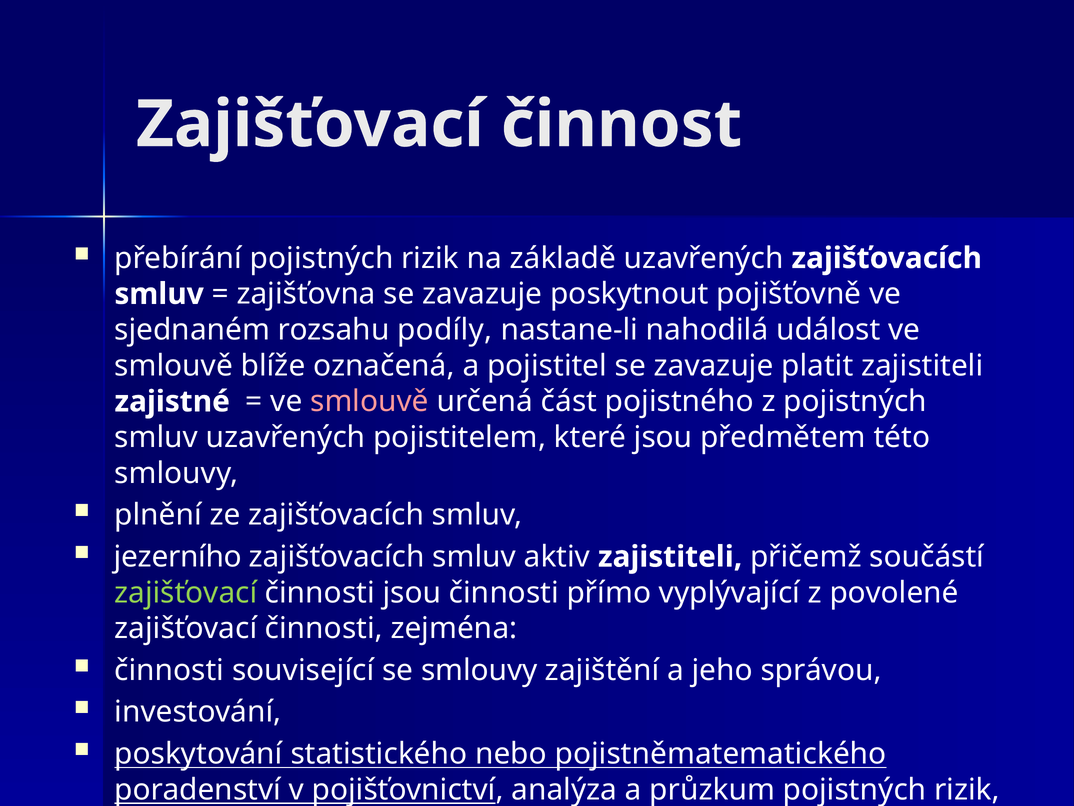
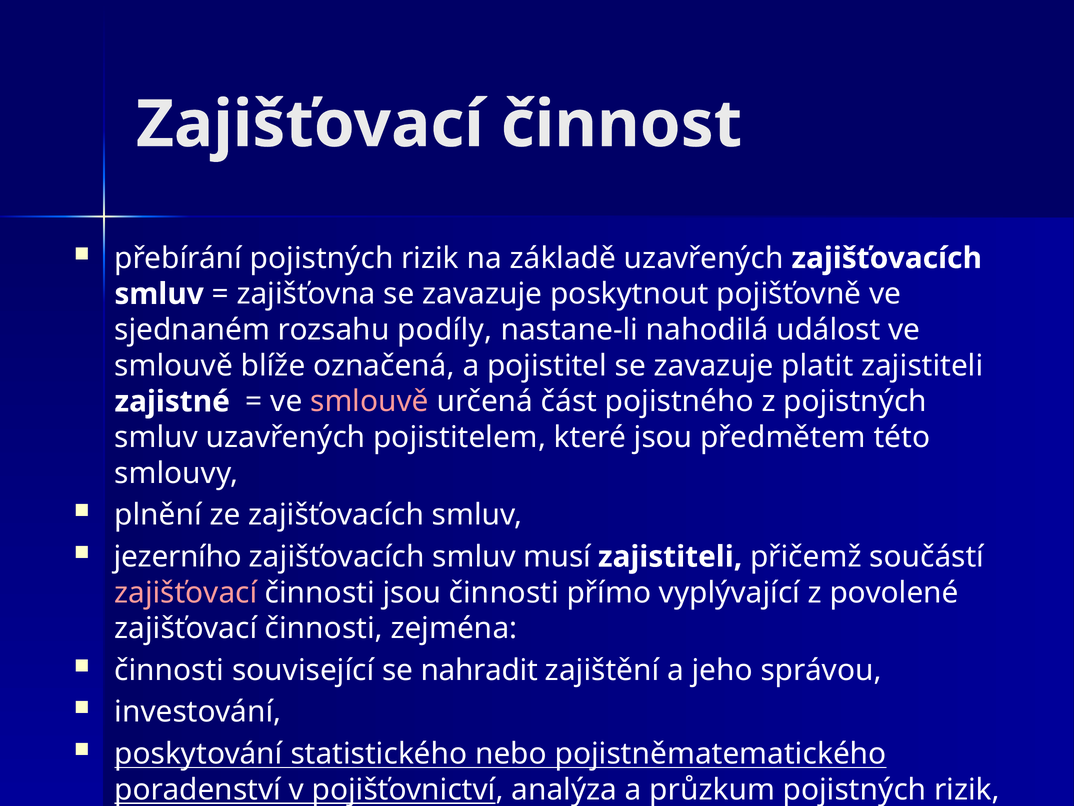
aktiv: aktiv -> musí
zajišťovací at (186, 592) colour: light green -> pink
se smlouvy: smlouvy -> nahradit
